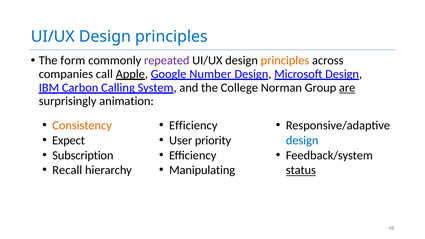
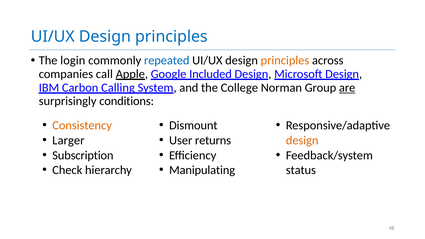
form: form -> login
repeated colour: purple -> blue
Number: Number -> Included
animation: animation -> conditions
Efficiency at (193, 126): Efficiency -> Dismount
Expect: Expect -> Larger
priority: priority -> returns
design at (302, 140) colour: blue -> orange
Recall: Recall -> Check
status underline: present -> none
